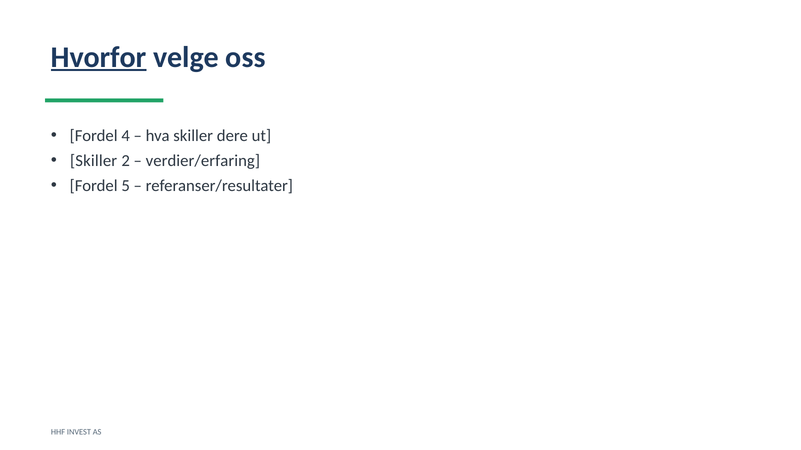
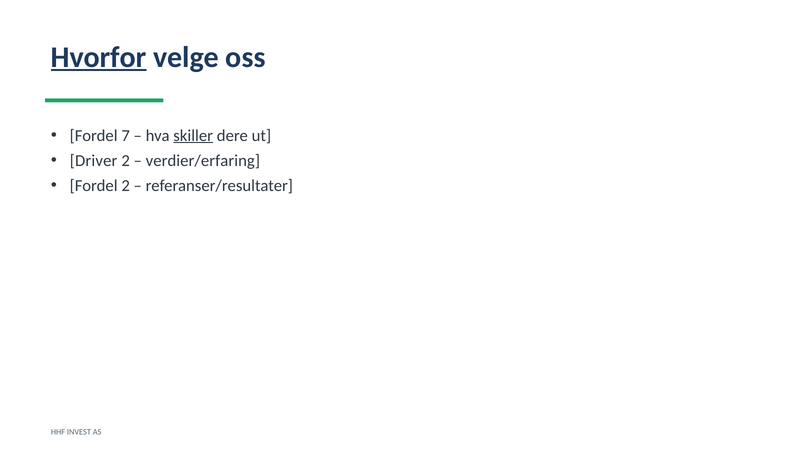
4: 4 -> 7
skiller at (193, 136) underline: none -> present
Skiller at (94, 161): Skiller -> Driver
Fordel 5: 5 -> 2
